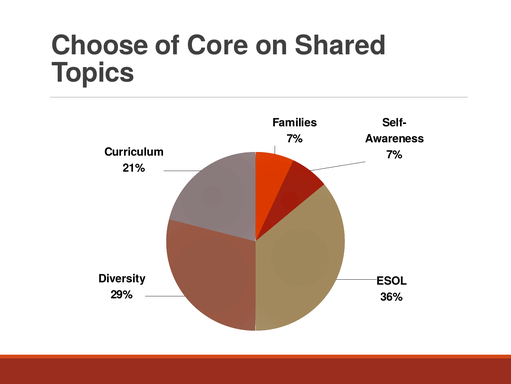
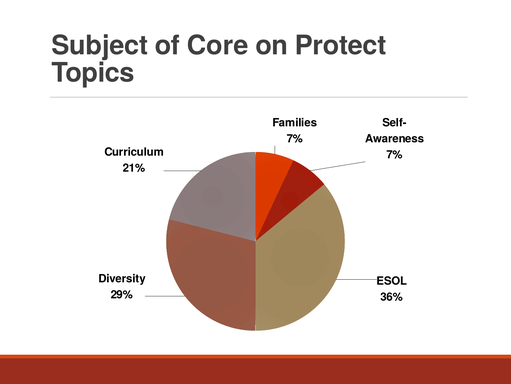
Choose: Choose -> Subject
Shared: Shared -> Protect
